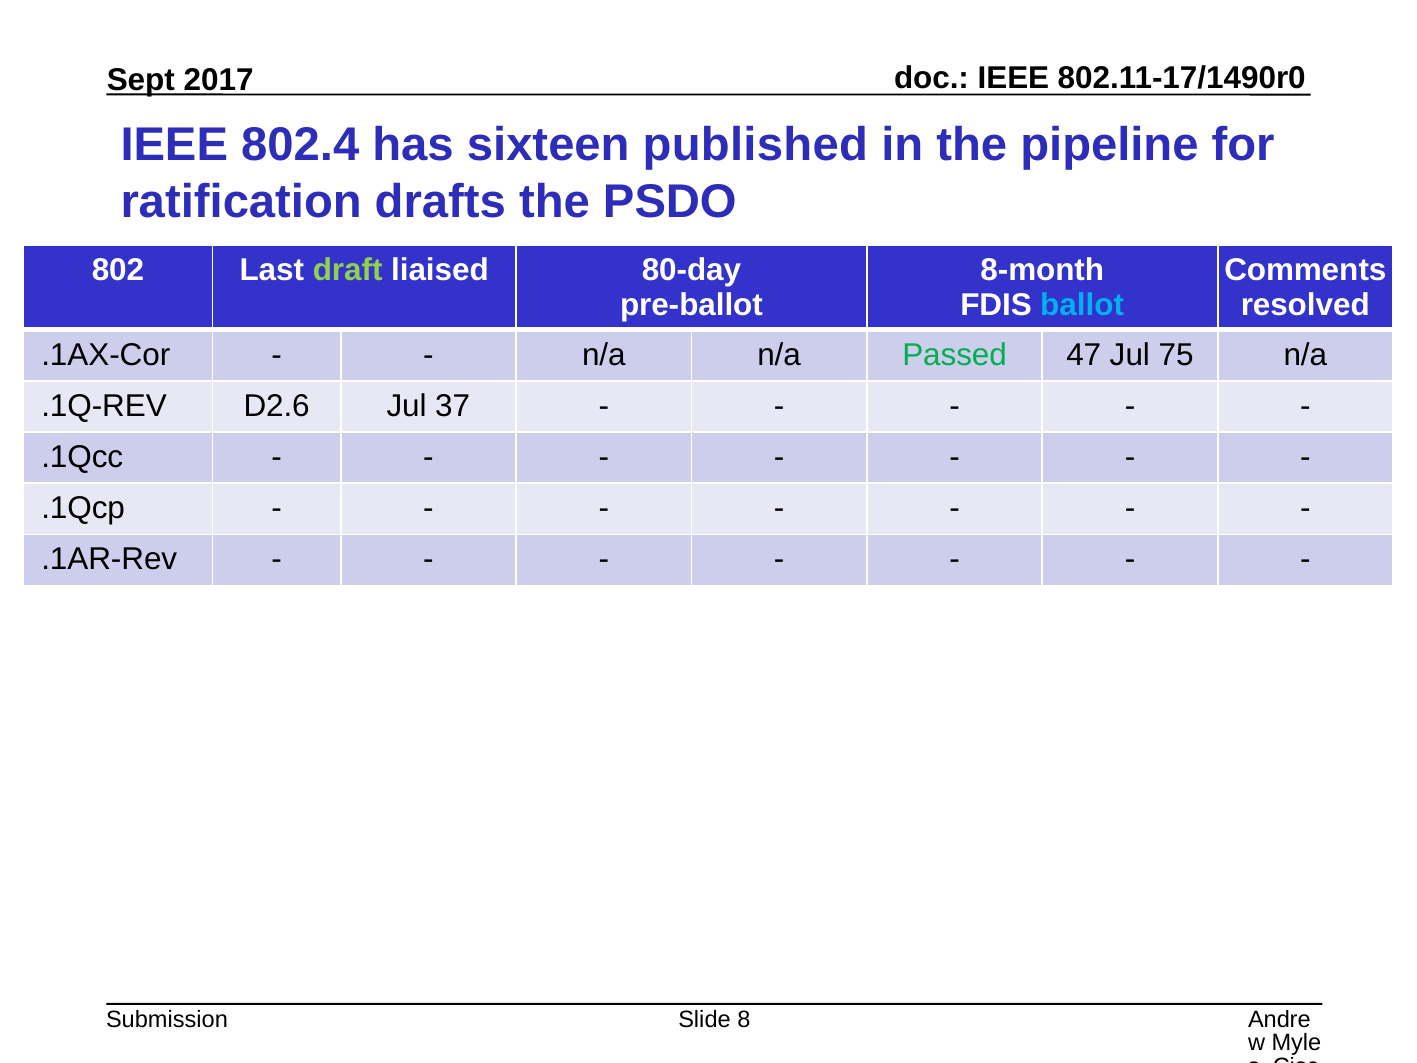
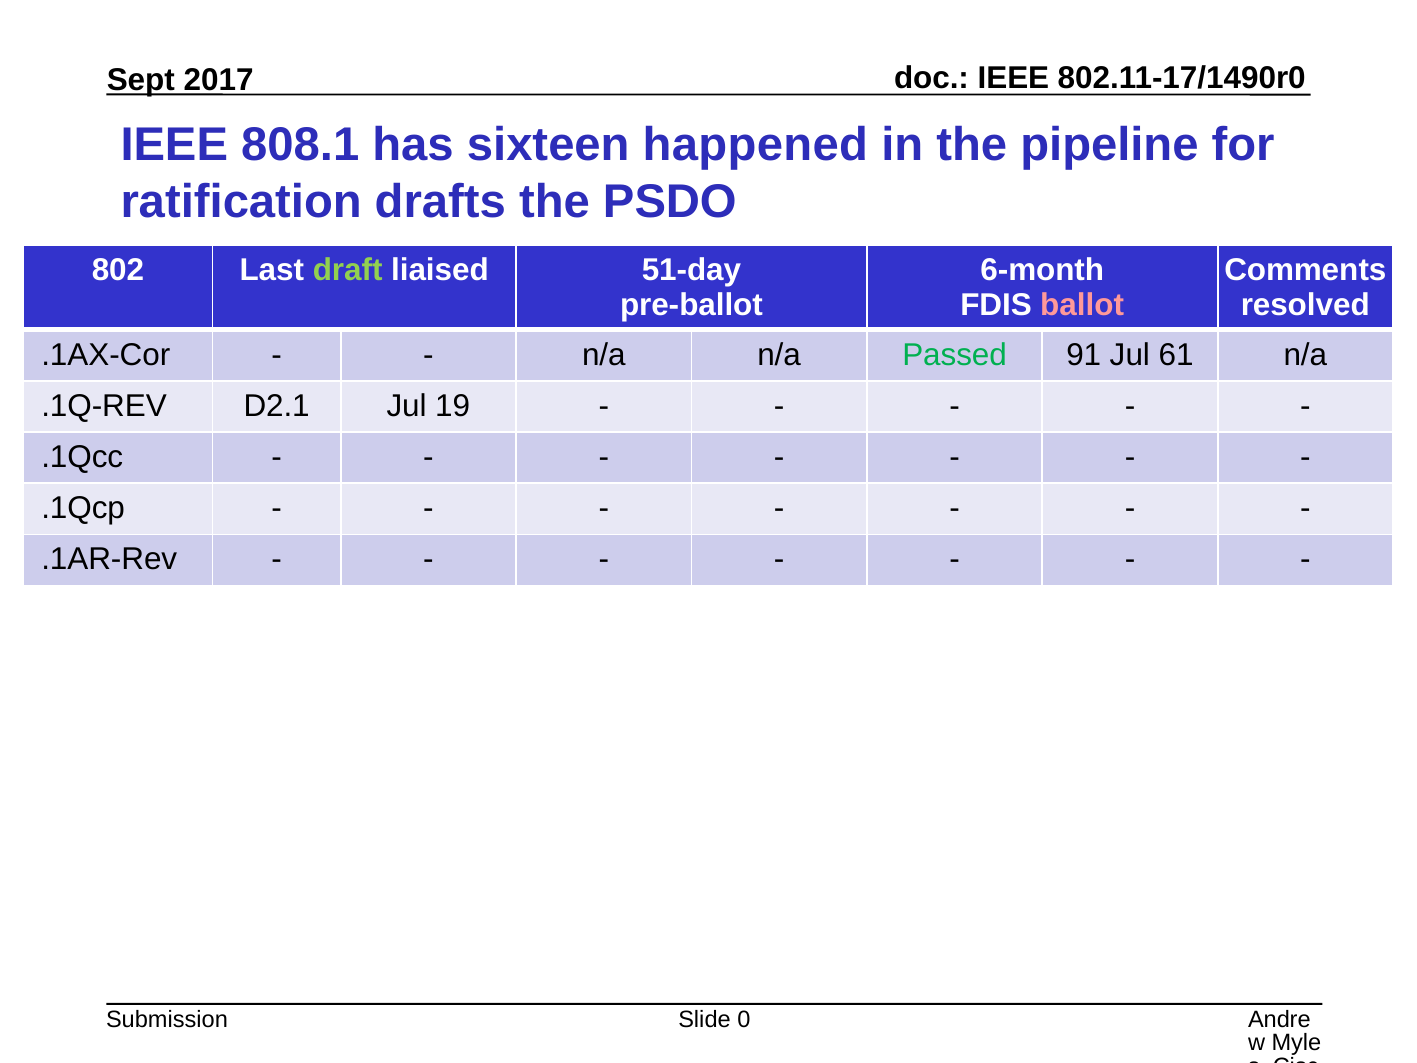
802.4: 802.4 -> 808.1
published: published -> happened
80-day: 80-day -> 51-day
8-month: 8-month -> 6-month
ballot colour: light blue -> pink
47: 47 -> 91
75: 75 -> 61
D2.6: D2.6 -> D2.1
37: 37 -> 19
8: 8 -> 0
